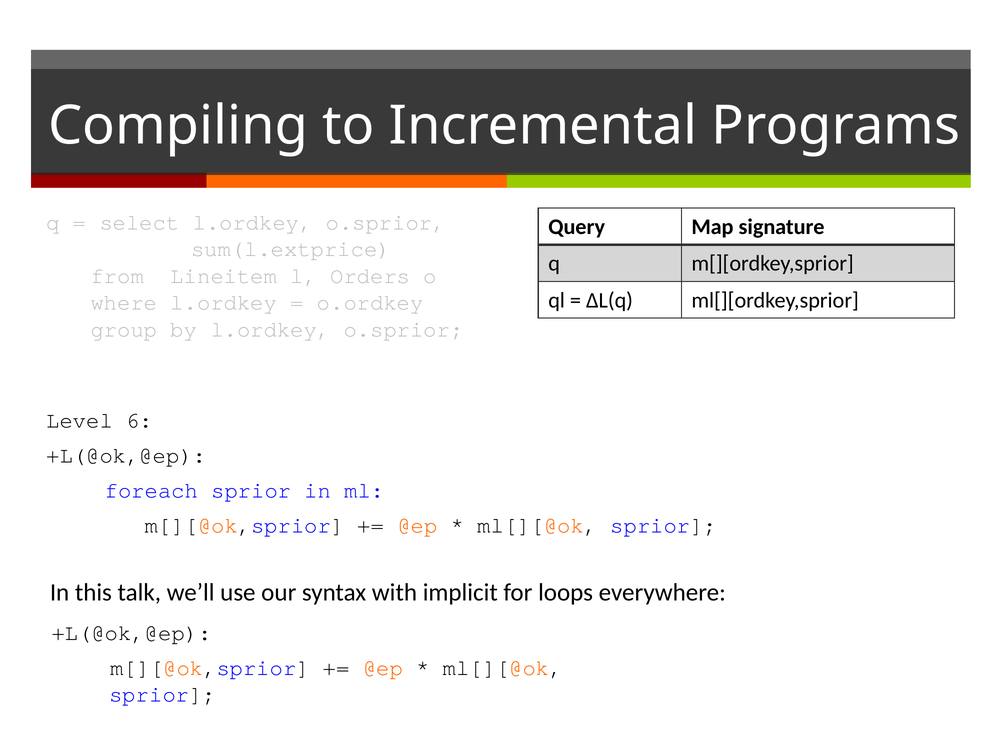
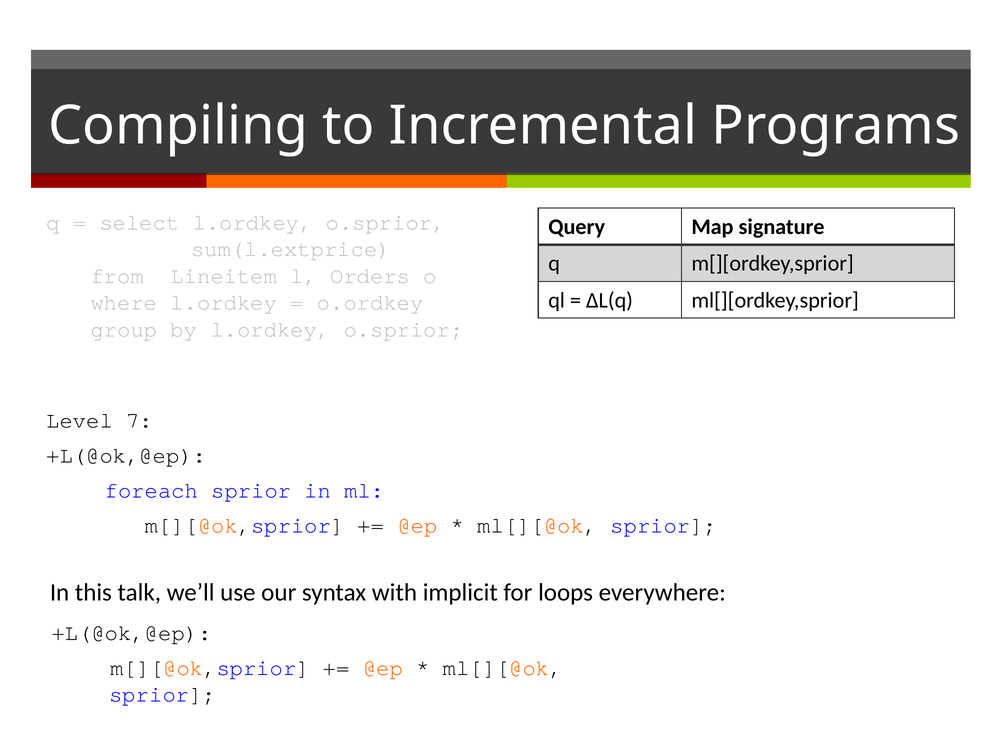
6: 6 -> 7
